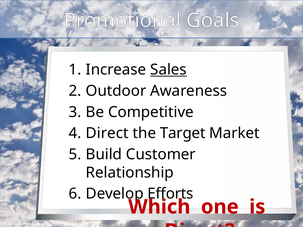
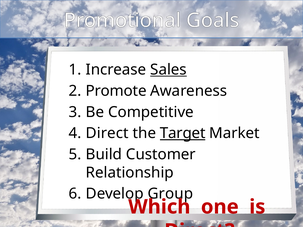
Outdoor: Outdoor -> Promote
Target underline: none -> present
Efforts: Efforts -> Group
